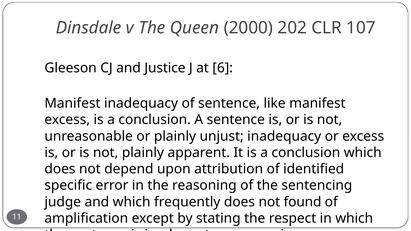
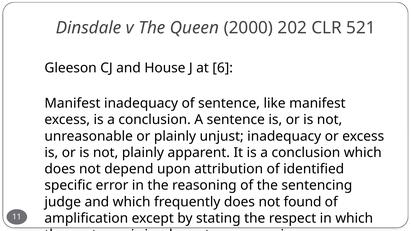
107: 107 -> 521
Justice: Justice -> House
